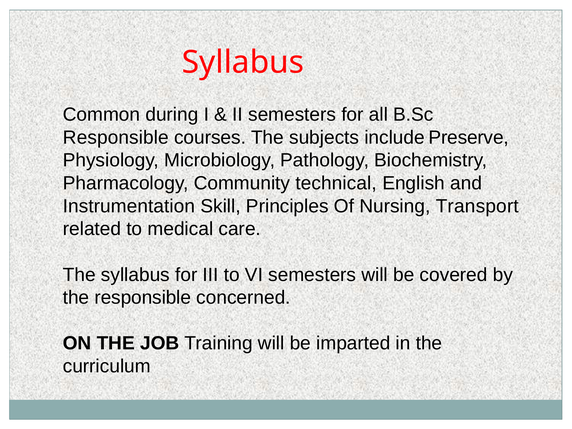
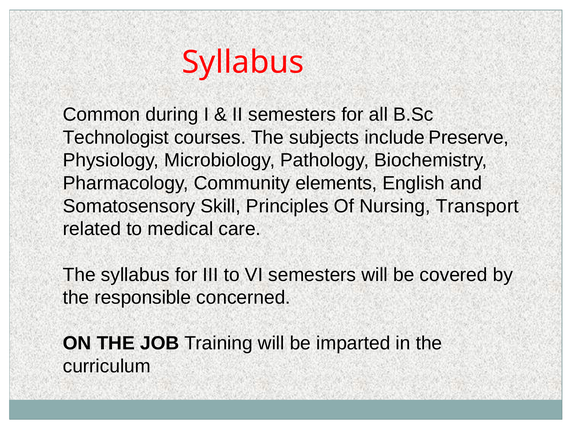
Responsible at (116, 137): Responsible -> Technologist
technical: technical -> elements
Instrumentation: Instrumentation -> Somatosensory
